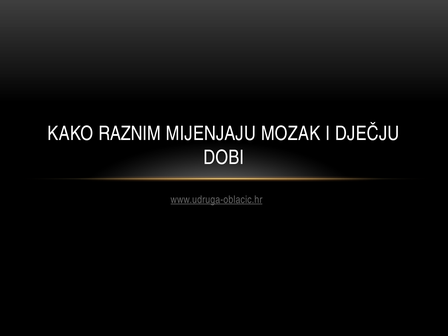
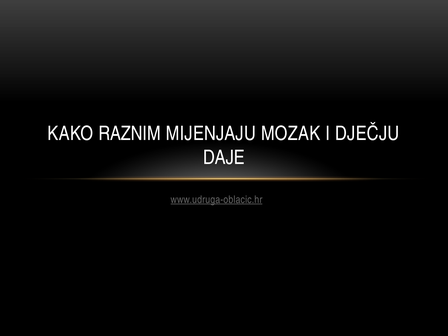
DOBI: DOBI -> DAJE
